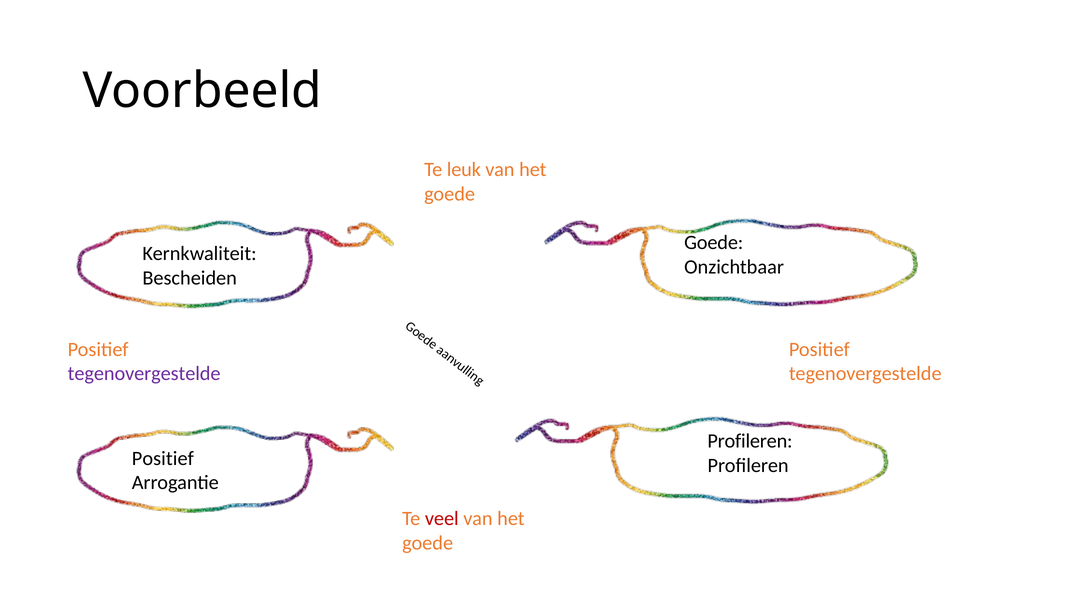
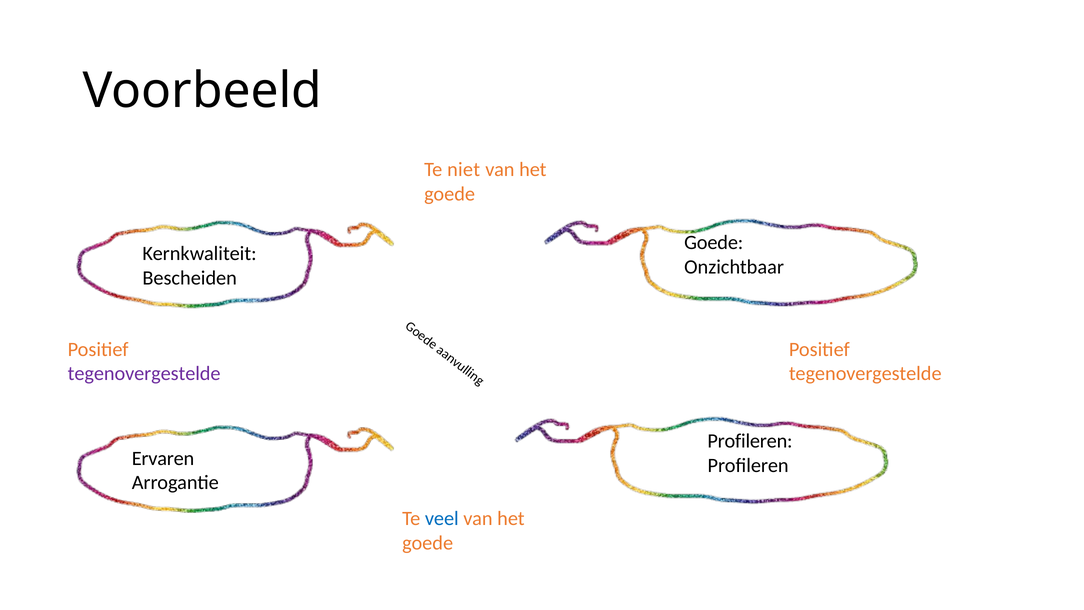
leuk: leuk -> niet
Positief at (163, 458): Positief -> Ervaren
veel colour: red -> blue
